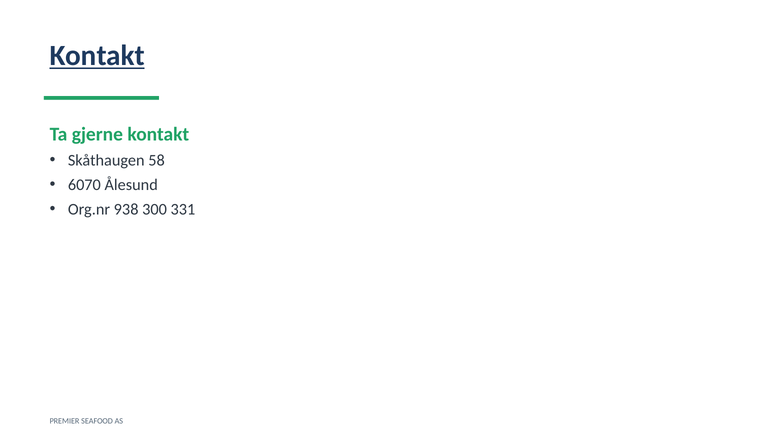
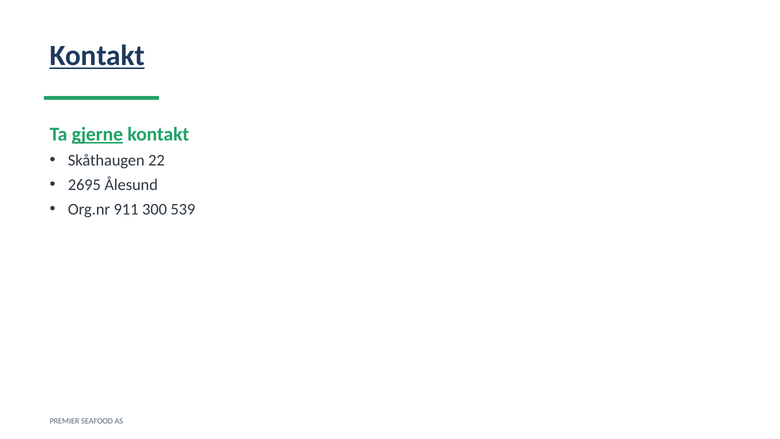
gjerne underline: none -> present
58: 58 -> 22
6070: 6070 -> 2695
938: 938 -> 911
331: 331 -> 539
